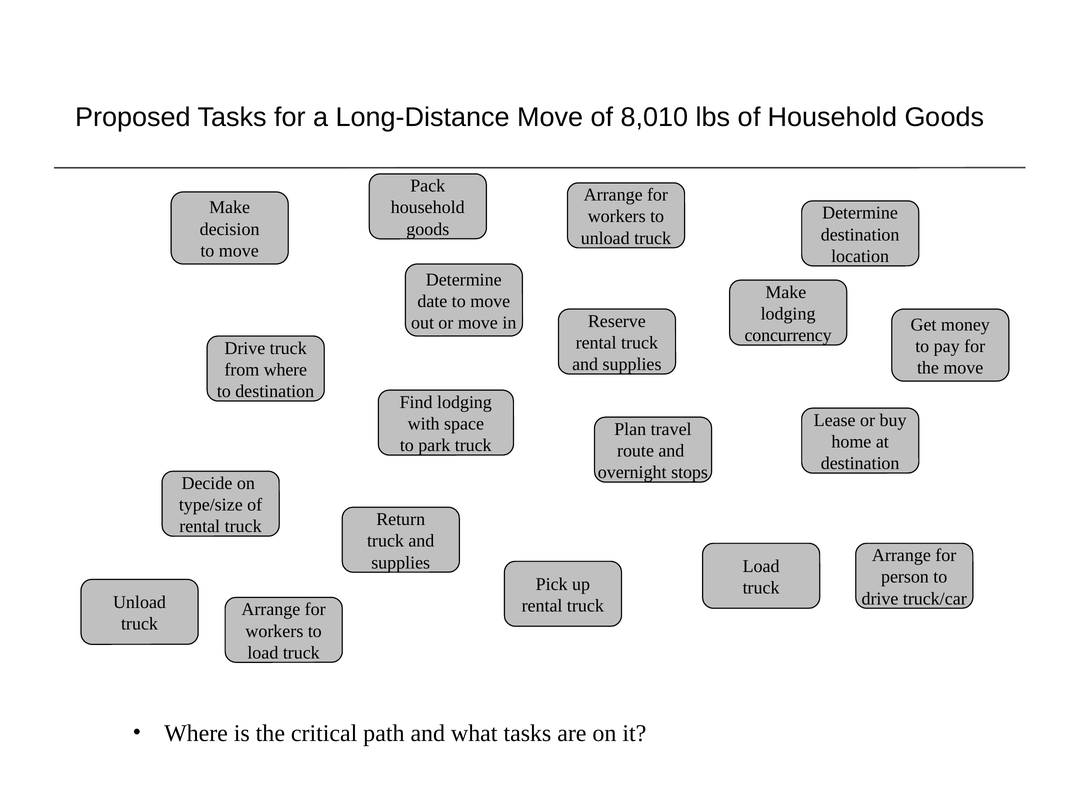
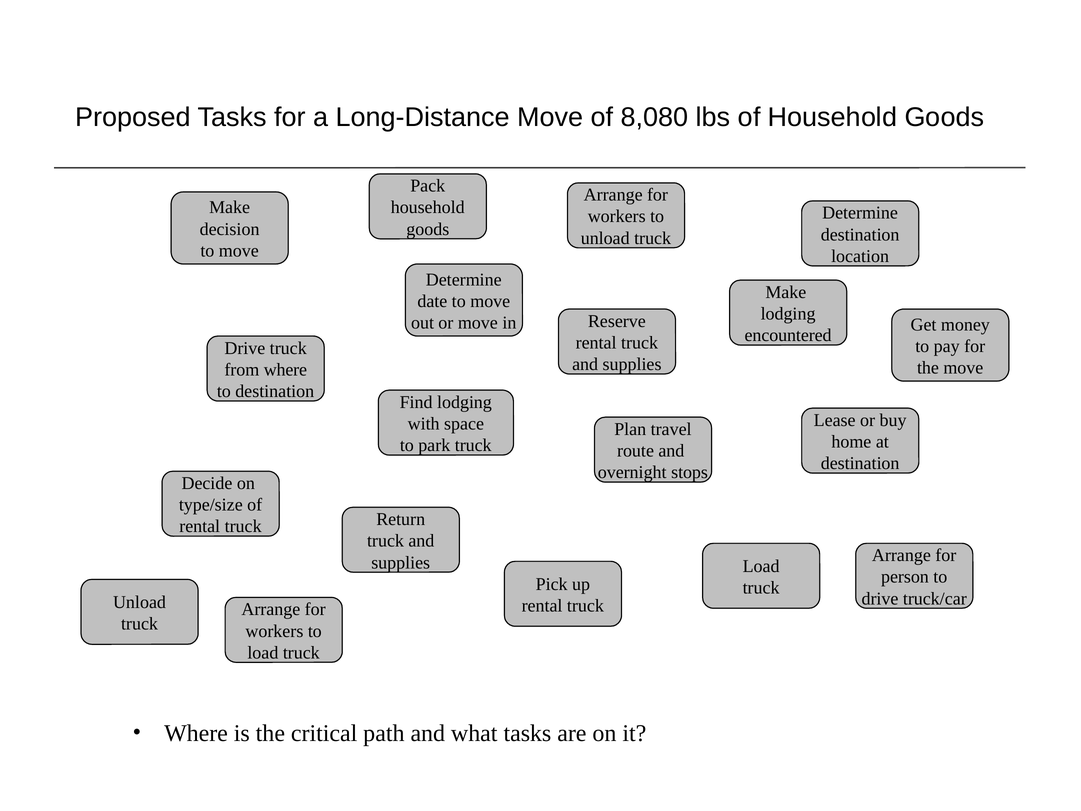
8,010: 8,010 -> 8,080
concurrency: concurrency -> encountered
